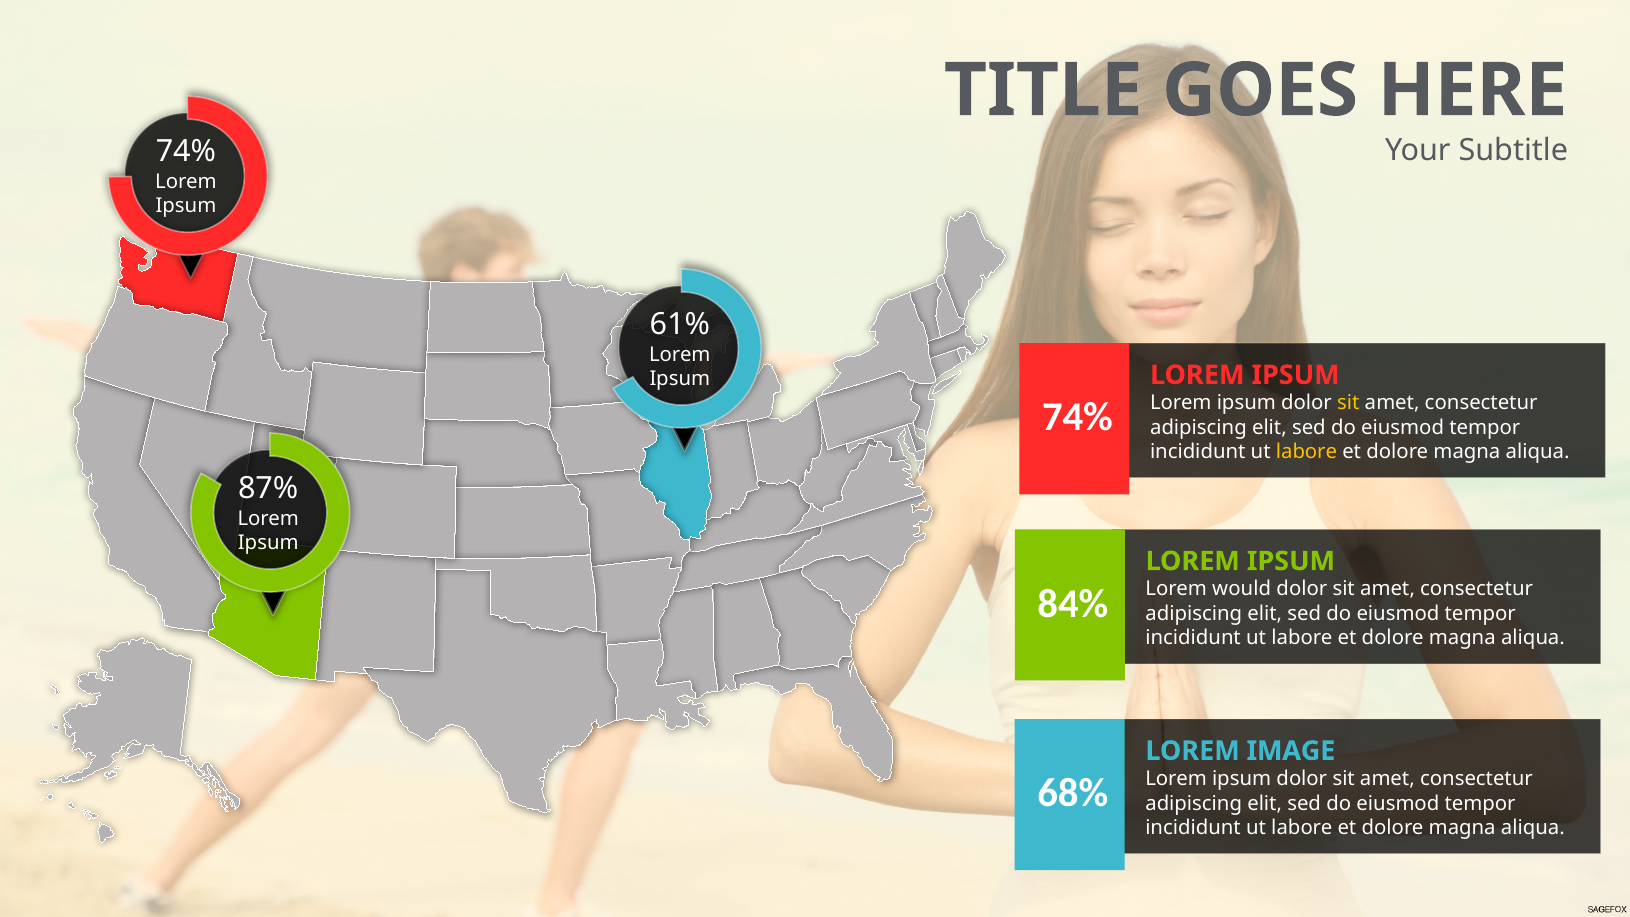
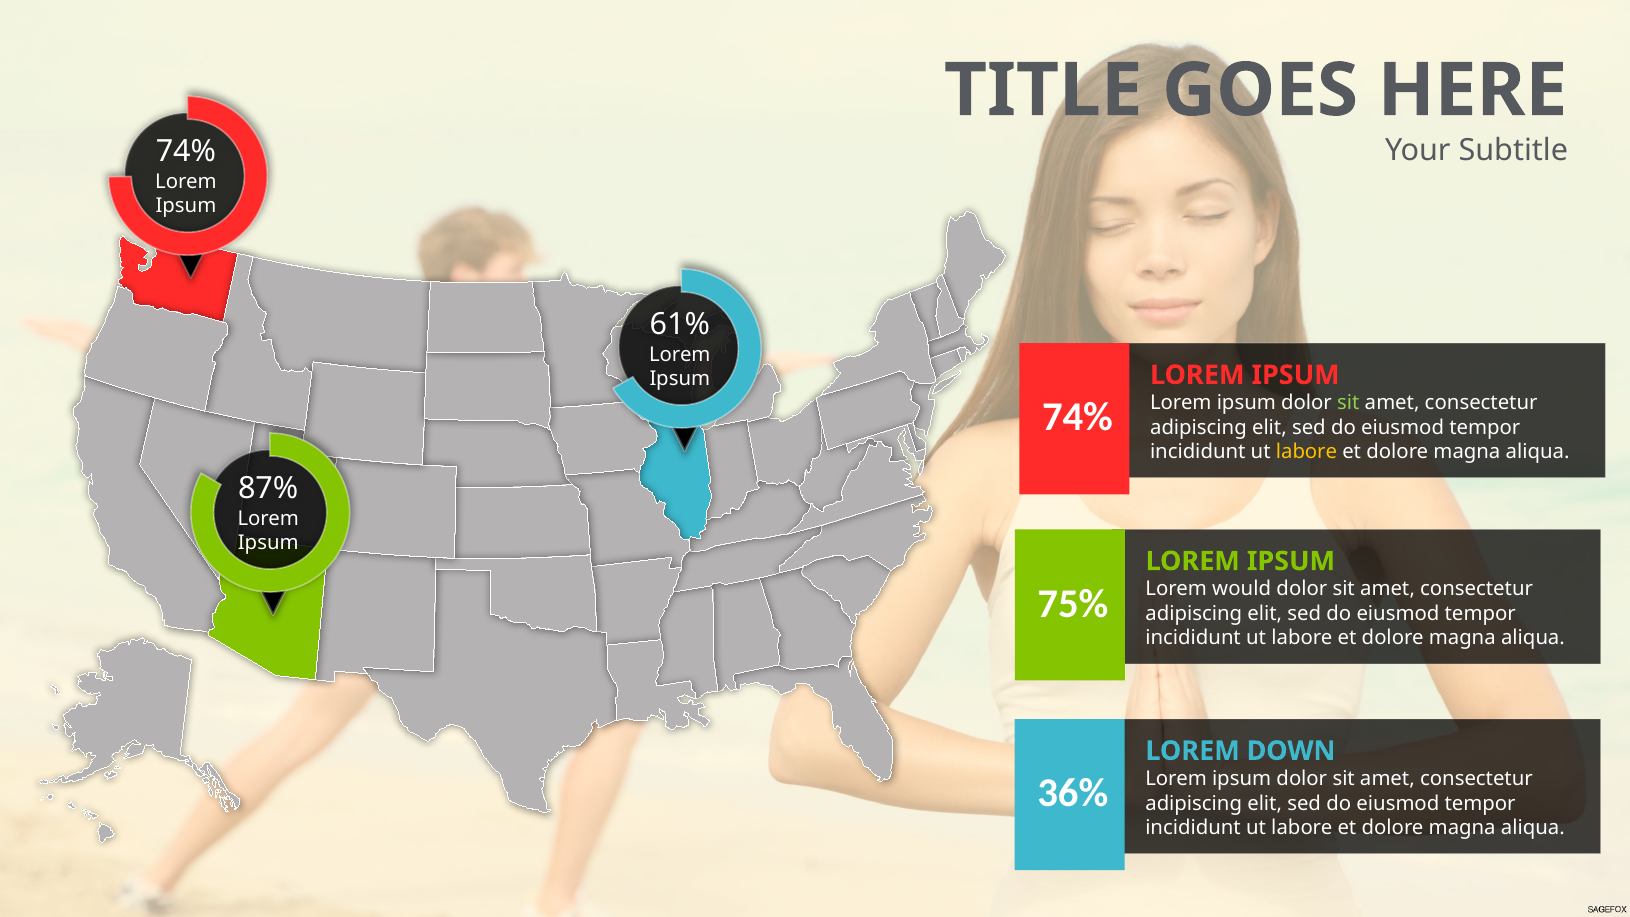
sit at (1348, 403) colour: yellow -> light green
84%: 84% -> 75%
IMAGE: IMAGE -> DOWN
68%: 68% -> 36%
